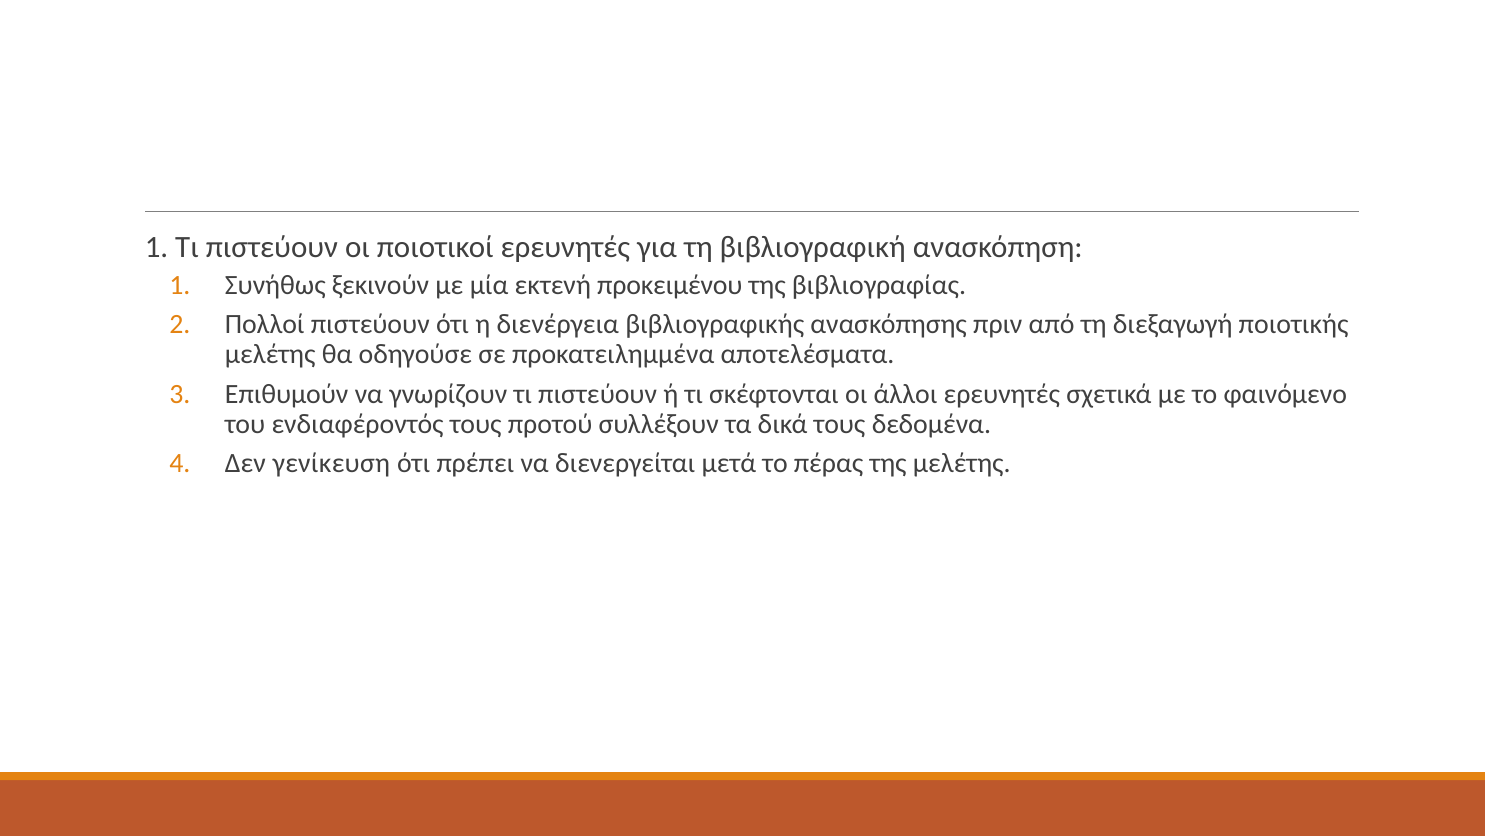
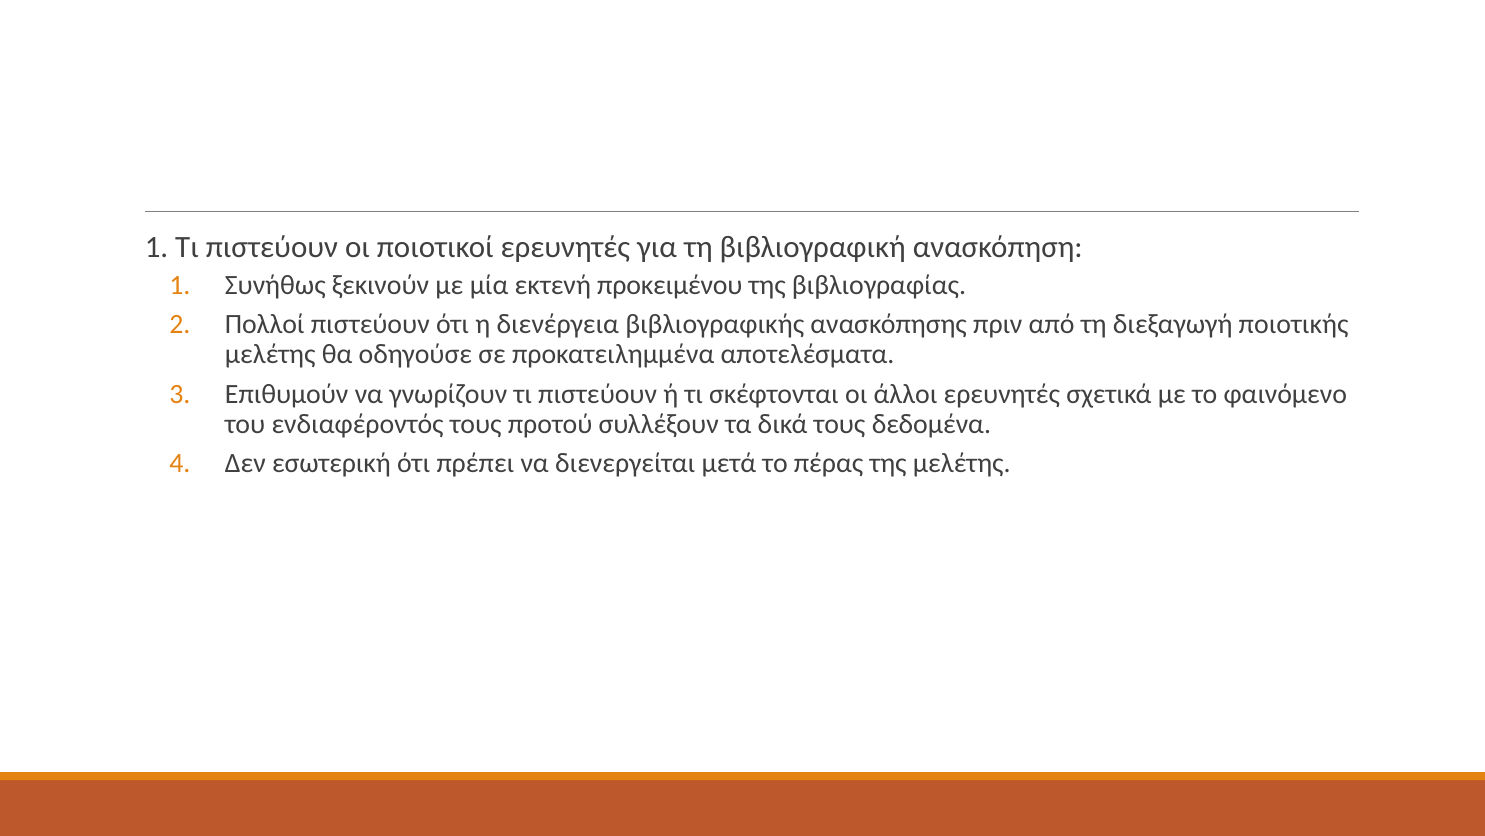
γενίκευση: γενίκευση -> εσωτερική
